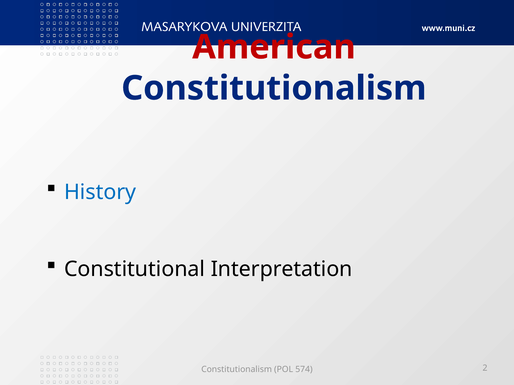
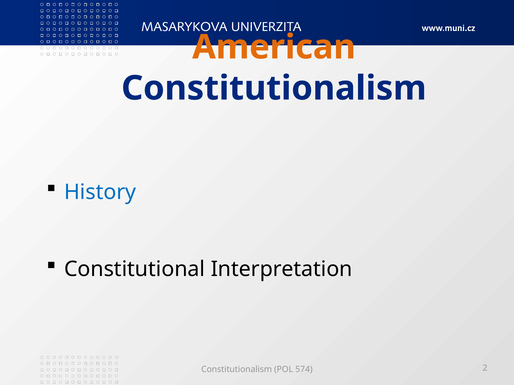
American colour: red -> orange
